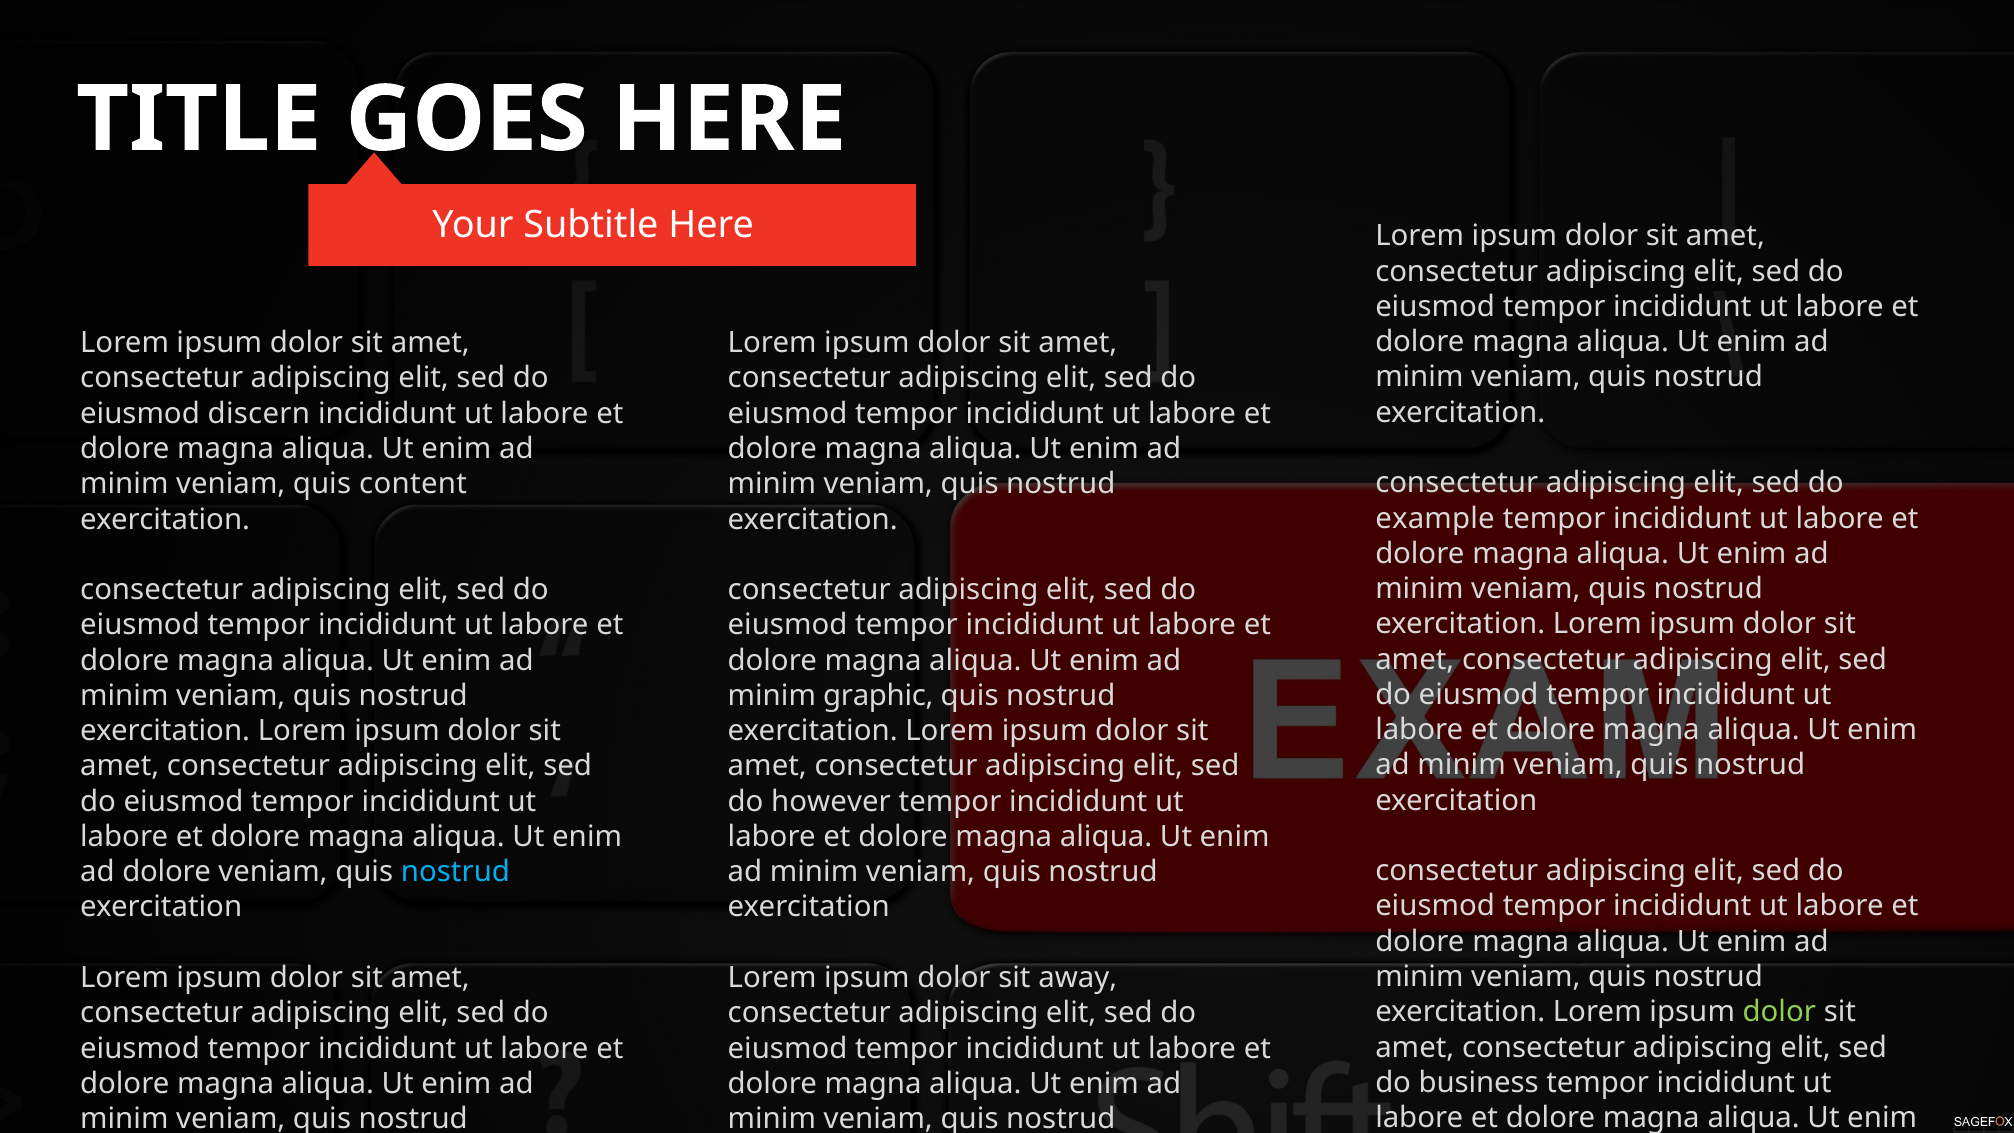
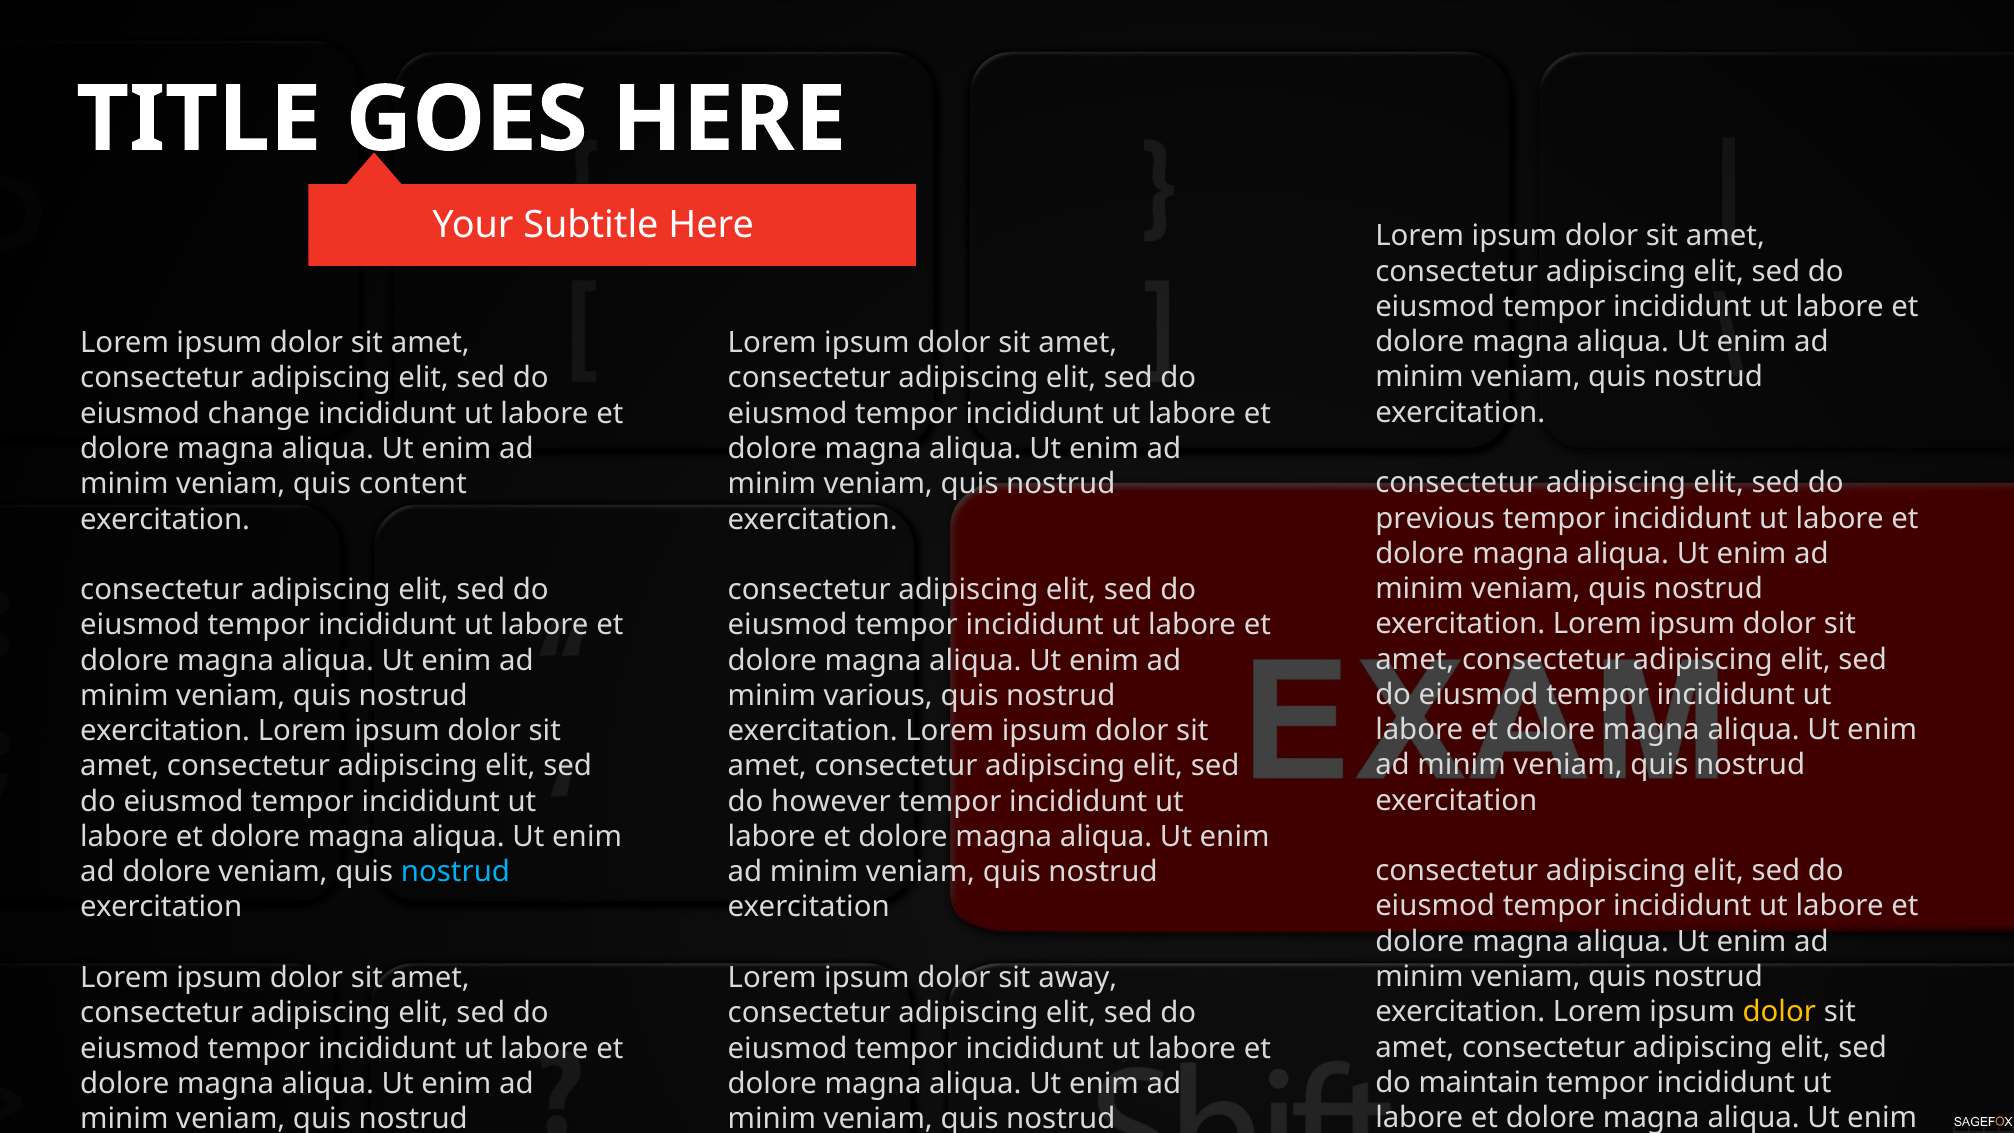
discern: discern -> change
example: example -> previous
graphic: graphic -> various
dolor at (1779, 1012) colour: light green -> yellow
business: business -> maintain
